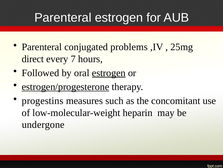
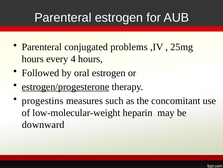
direct at (33, 59): direct -> hours
7: 7 -> 4
estrogen at (109, 73) underline: present -> none
undergone: undergone -> downward
